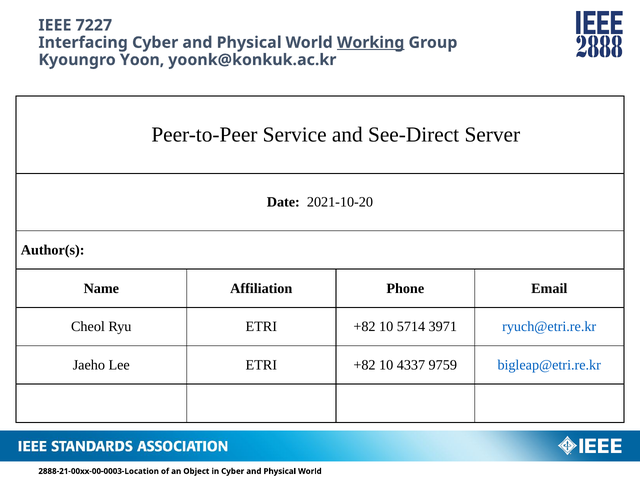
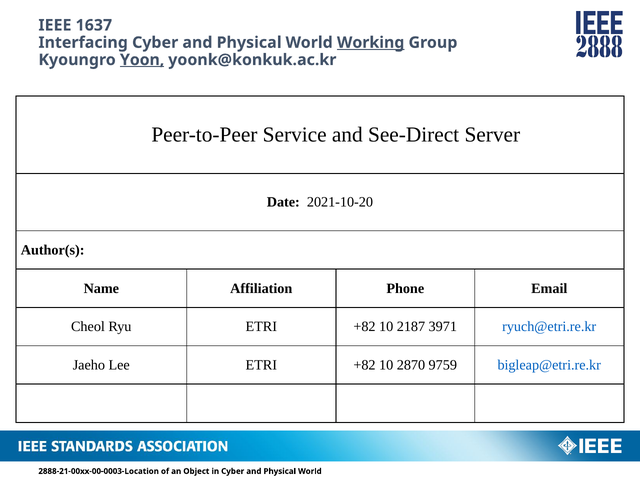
7227: 7227 -> 1637
Yoon underline: none -> present
5714: 5714 -> 2187
4337: 4337 -> 2870
